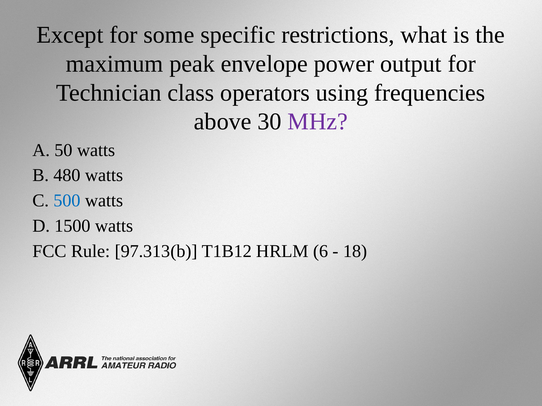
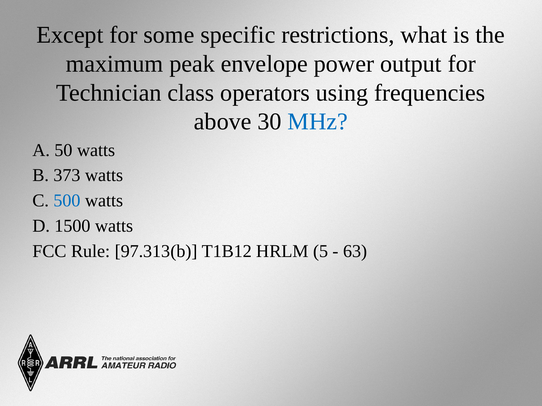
MHz colour: purple -> blue
480: 480 -> 373
6: 6 -> 5
18: 18 -> 63
